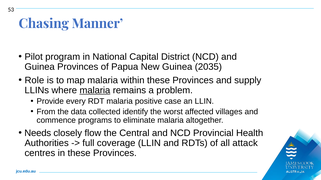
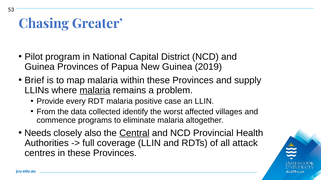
Manner: Manner -> Greater
2035: 2035 -> 2019
Role: Role -> Brief
flow: flow -> also
Central underline: none -> present
